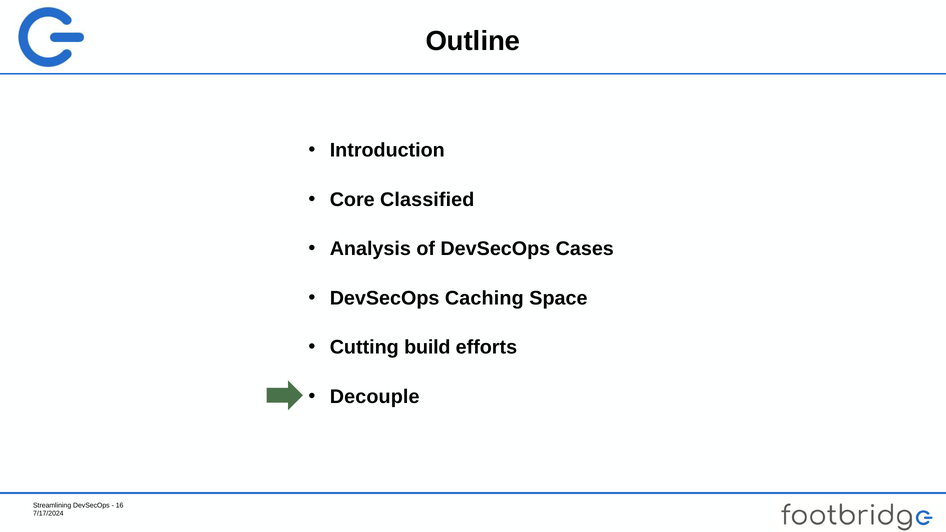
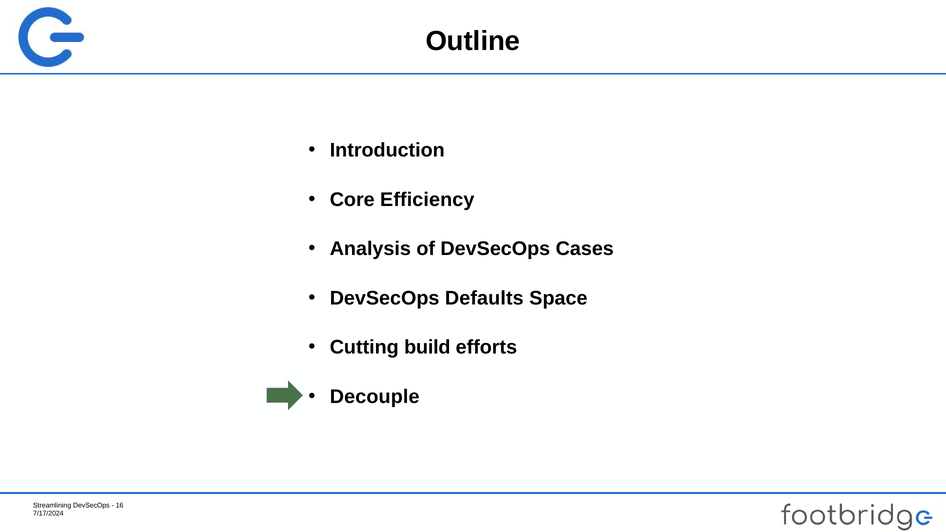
Classified: Classified -> Efficiency
Caching: Caching -> Defaults
